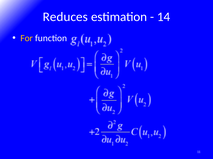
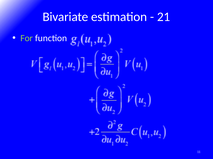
Reduces: Reduces -> Bivariate
14: 14 -> 21
For colour: yellow -> light green
